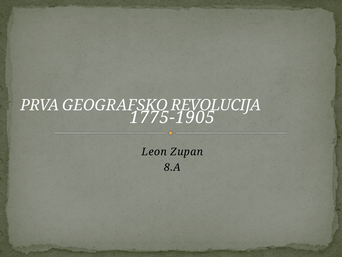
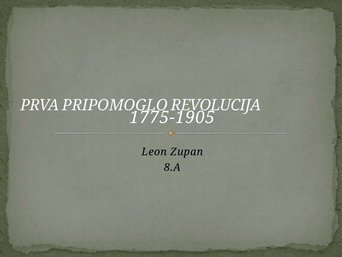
GEOGRAFSKO: GEOGRAFSKO -> PRIPOMOGLO
